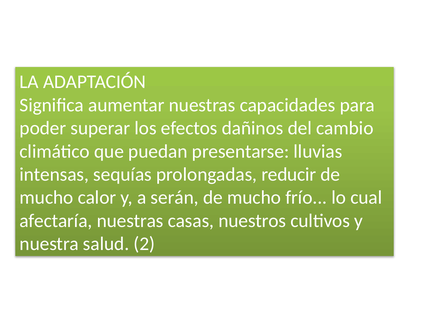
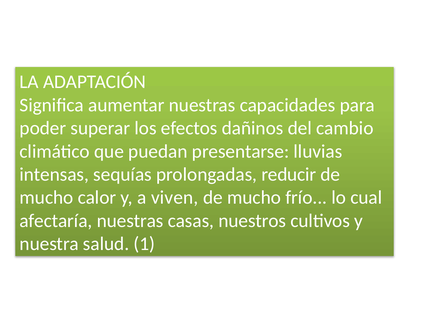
serán: serán -> viven
2: 2 -> 1
